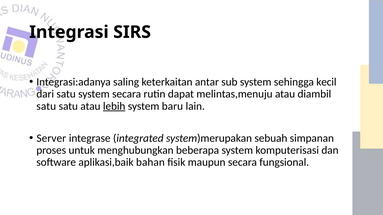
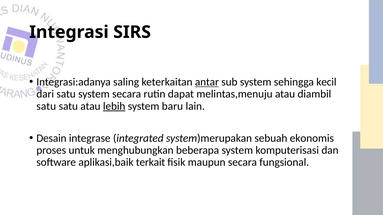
antar underline: none -> present
Server: Server -> Desain
simpanan: simpanan -> ekonomis
bahan: bahan -> terkait
